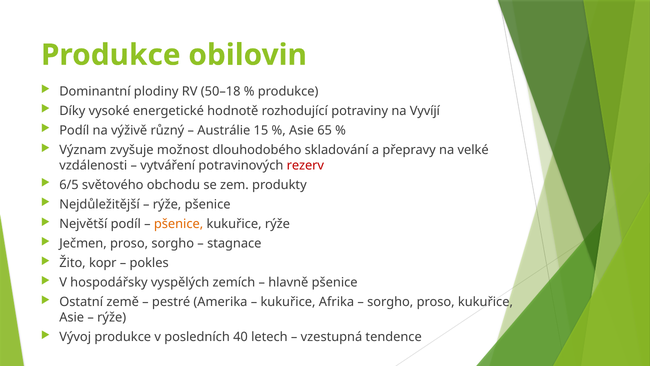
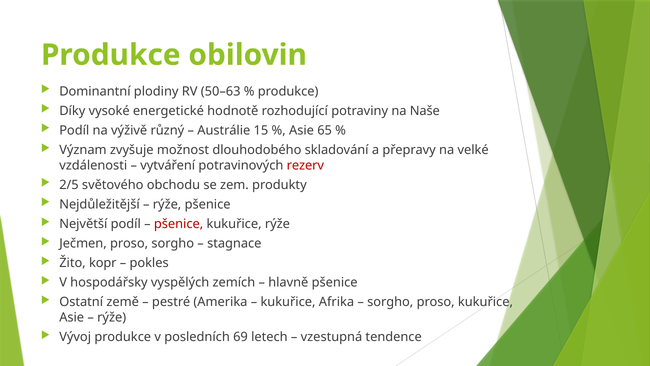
50–18: 50–18 -> 50–63
Vyvíjí: Vyvíjí -> Naše
6/5: 6/5 -> 2/5
pšenice at (179, 224) colour: orange -> red
40: 40 -> 69
